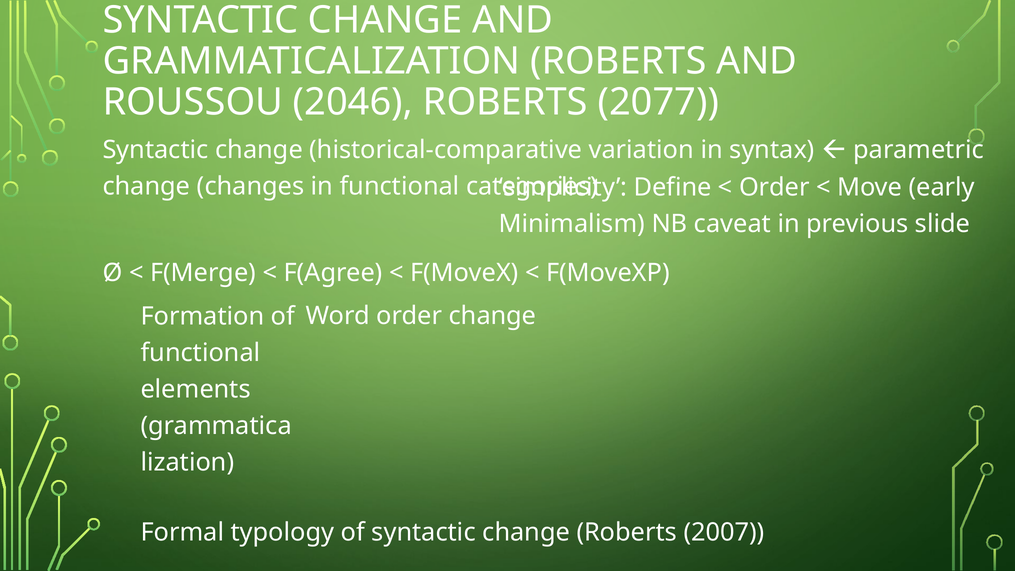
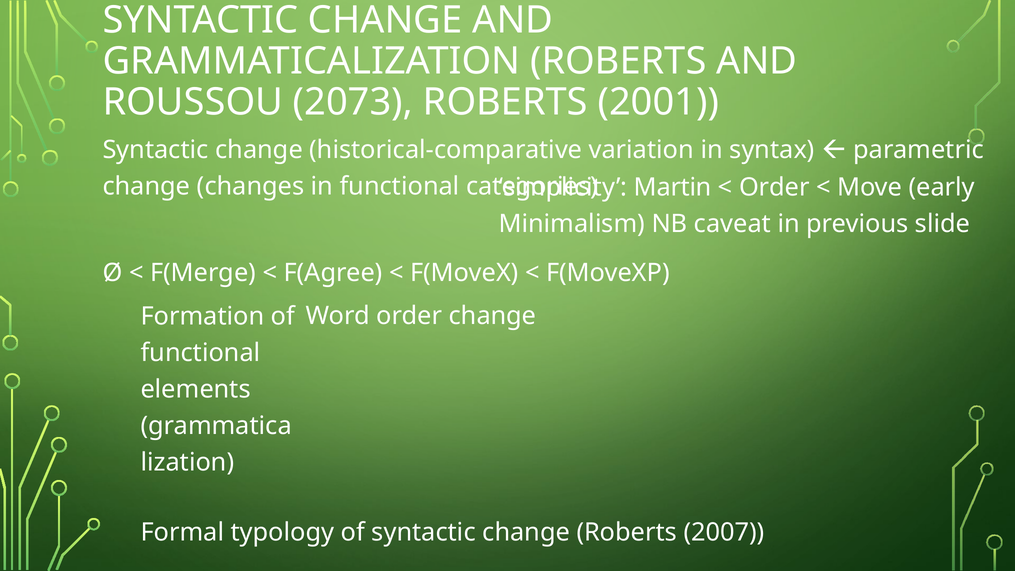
2046: 2046 -> 2073
2077: 2077 -> 2001
Define: Define -> Martin
